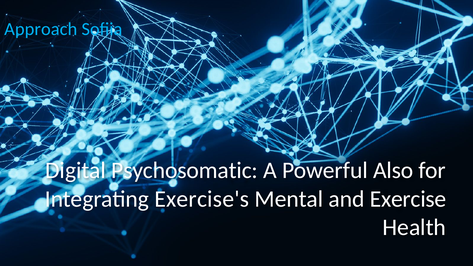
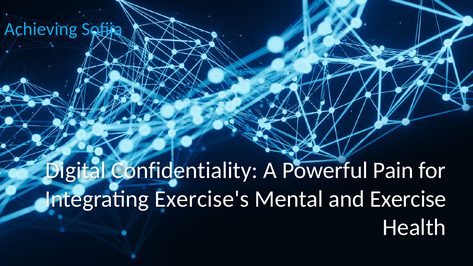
Approach: Approach -> Achieving
Psychosomatic: Psychosomatic -> Confidentiality
Also: Also -> Pain
